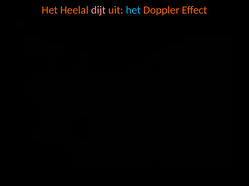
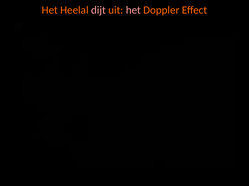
het at (133, 10) colour: light blue -> pink
